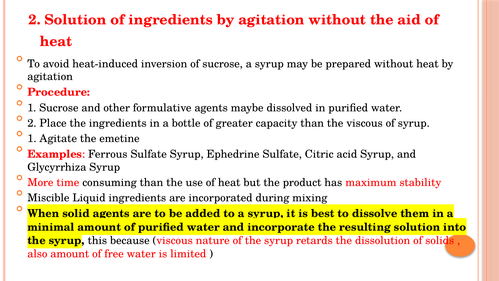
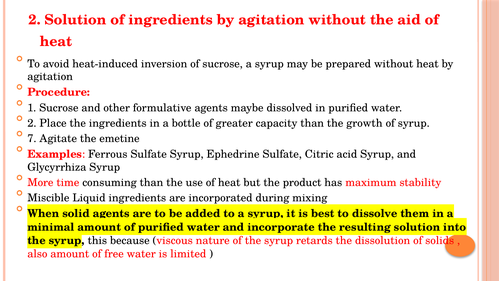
the viscous: viscous -> growth
1 at (32, 138): 1 -> 7
